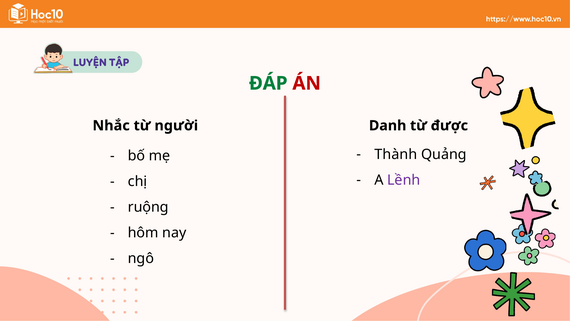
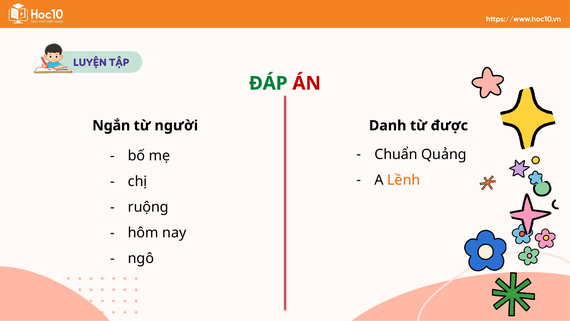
Nhắc: Nhắc -> Ngắn
Thành: Thành -> Chuẩn
Lềnh colour: purple -> orange
